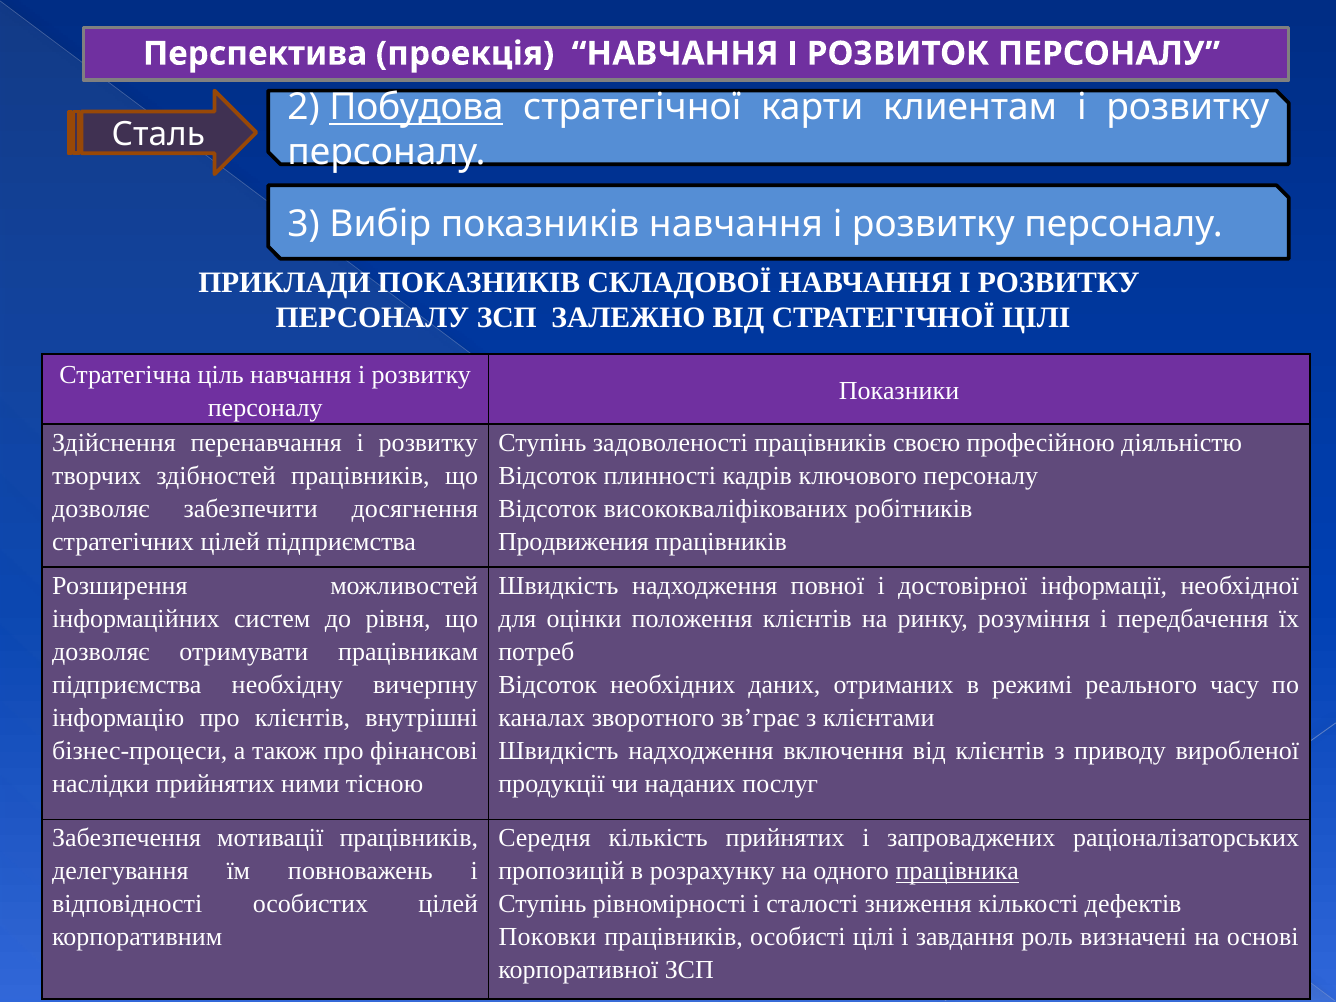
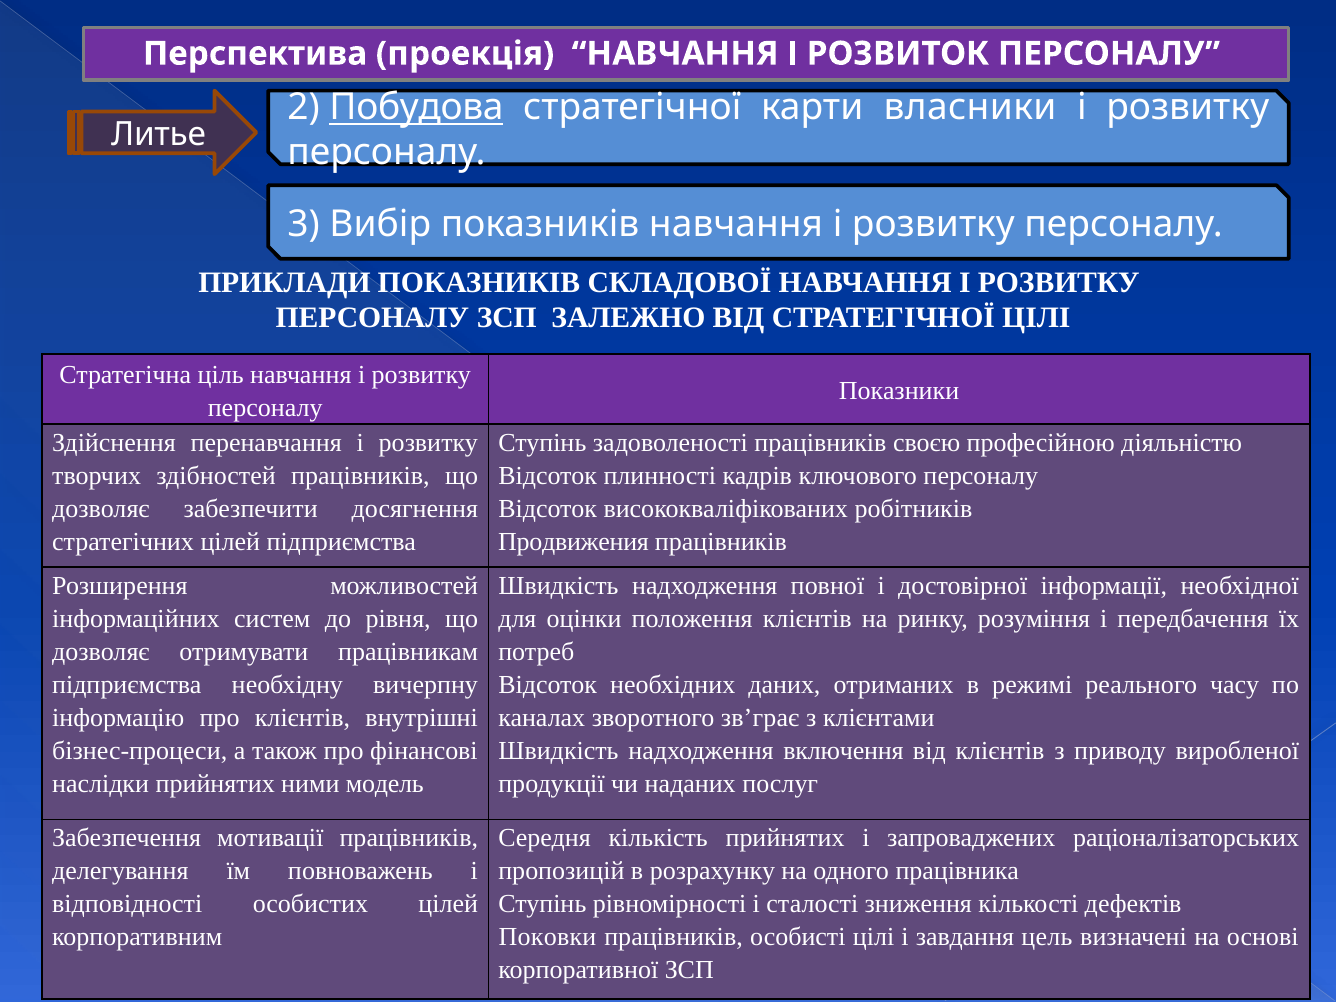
клиентам: клиентам -> власники
Сталь: Сталь -> Литье
тісною: тісною -> модель
працівника underline: present -> none
роль: роль -> цель
